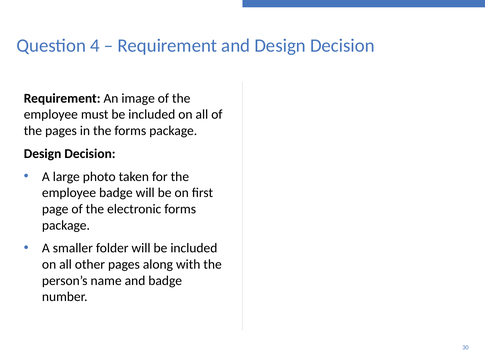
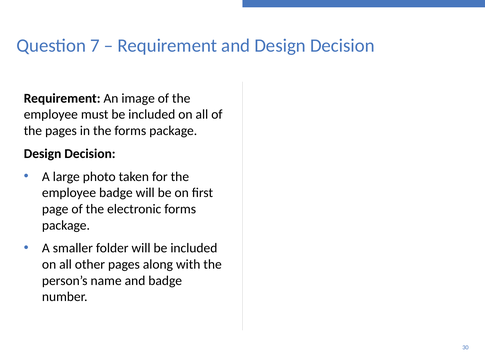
4: 4 -> 7
